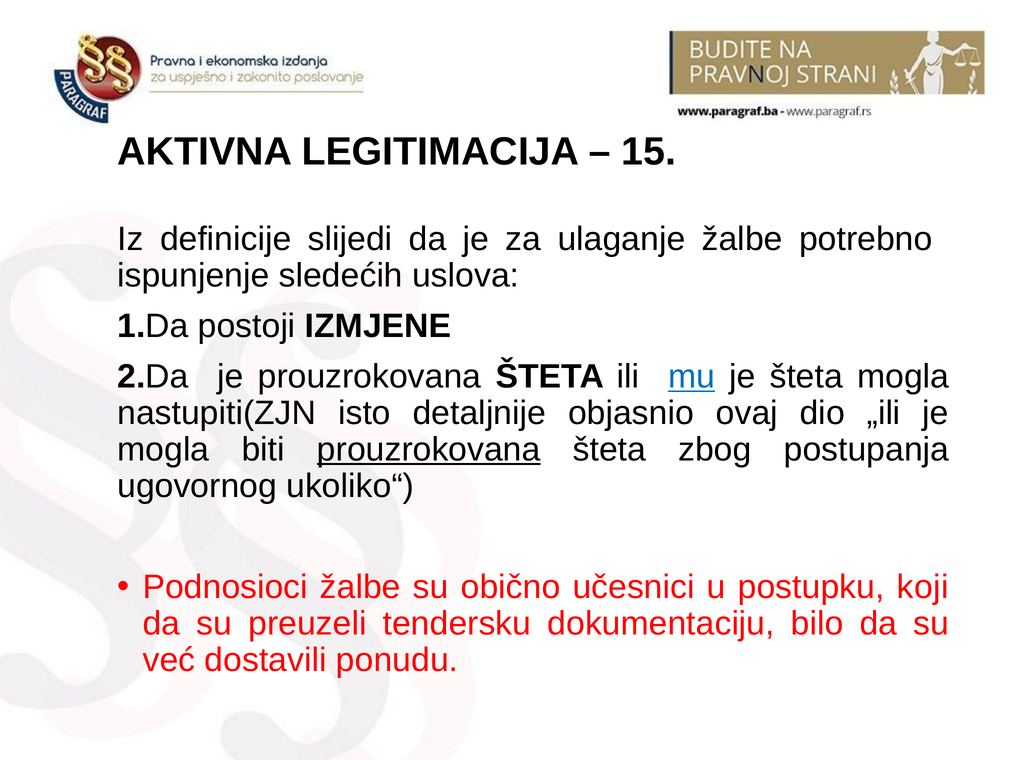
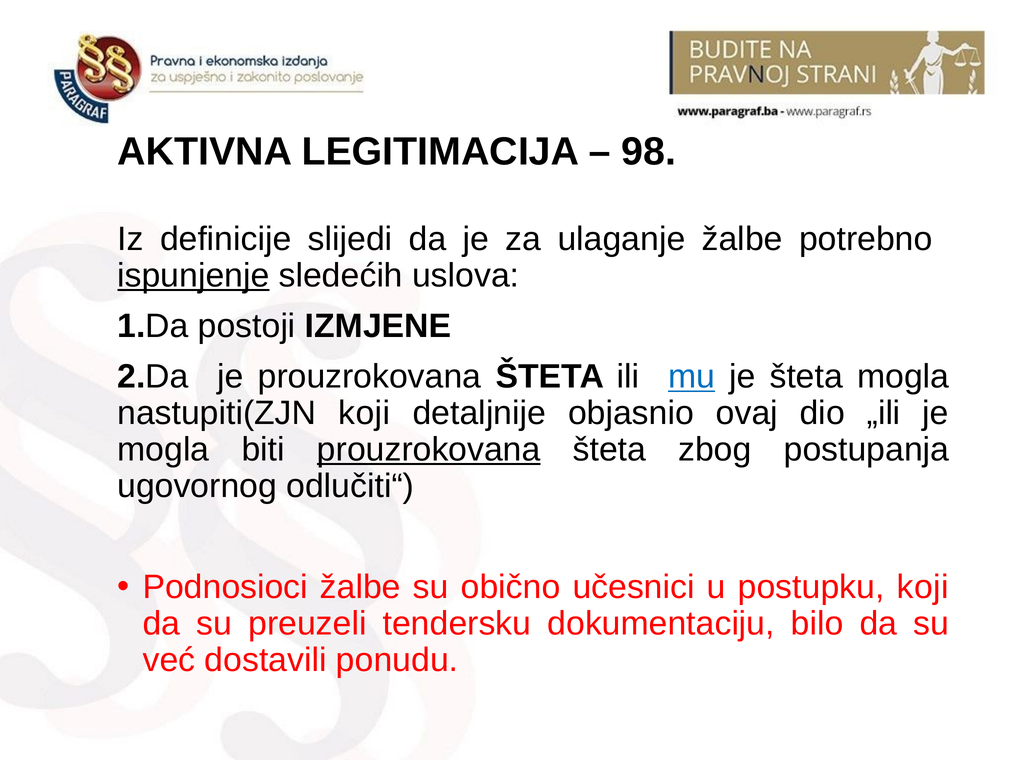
15: 15 -> 98
ispunjenje underline: none -> present
nastupiti(ZJN isto: isto -> koji
ukoliko“: ukoliko“ -> odlučiti“
